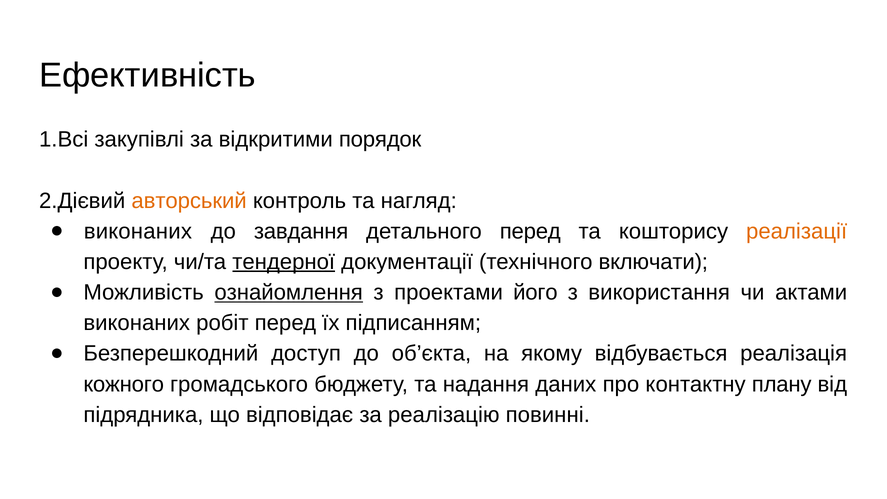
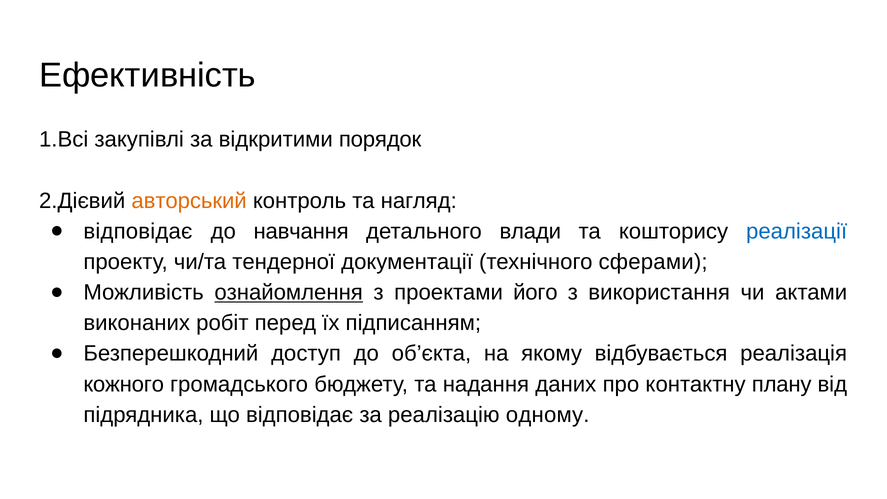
виконаних at (138, 231): виконаних -> відповідає
завдання: завдання -> навчання
детального перед: перед -> влади
реалізації colour: orange -> blue
тендерної underline: present -> none
включати: включати -> сферами
повинні: повинні -> одному
